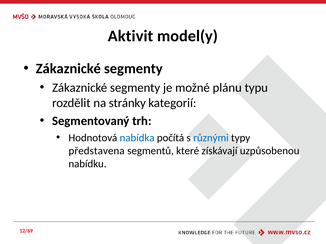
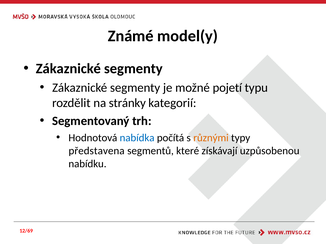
Aktivit: Aktivit -> Známé
plánu: plánu -> pojetí
různými colour: blue -> orange
